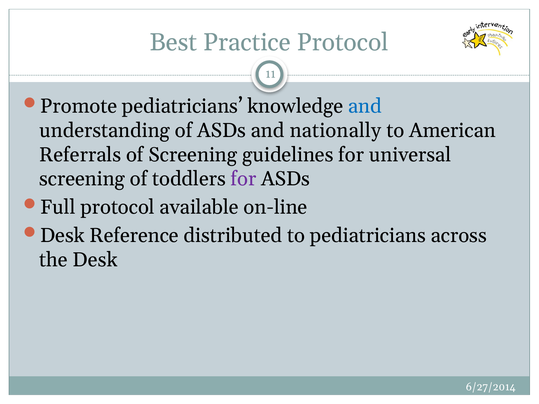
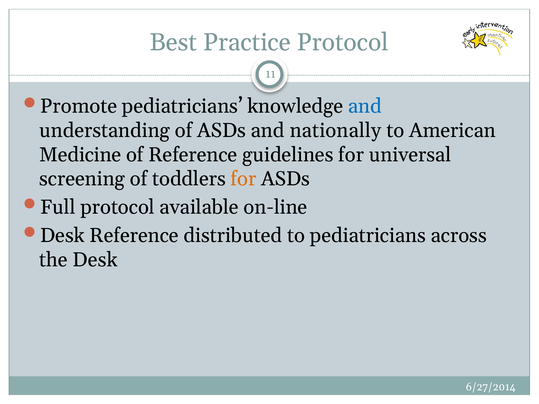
Referrals: Referrals -> Medicine
of Screening: Screening -> Reference
for at (244, 179) colour: purple -> orange
